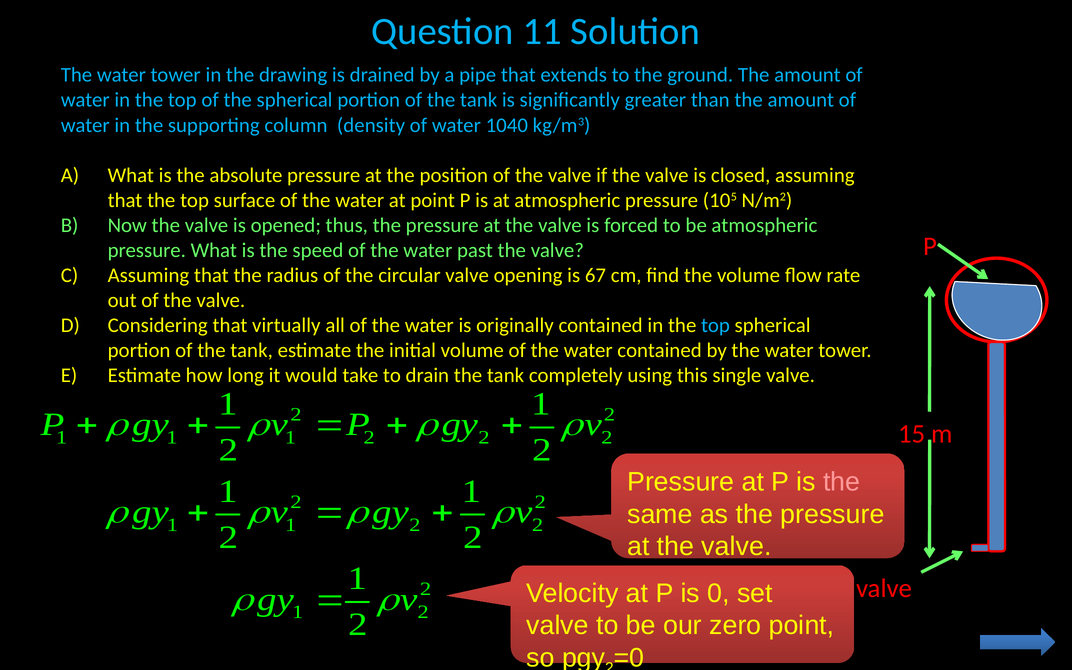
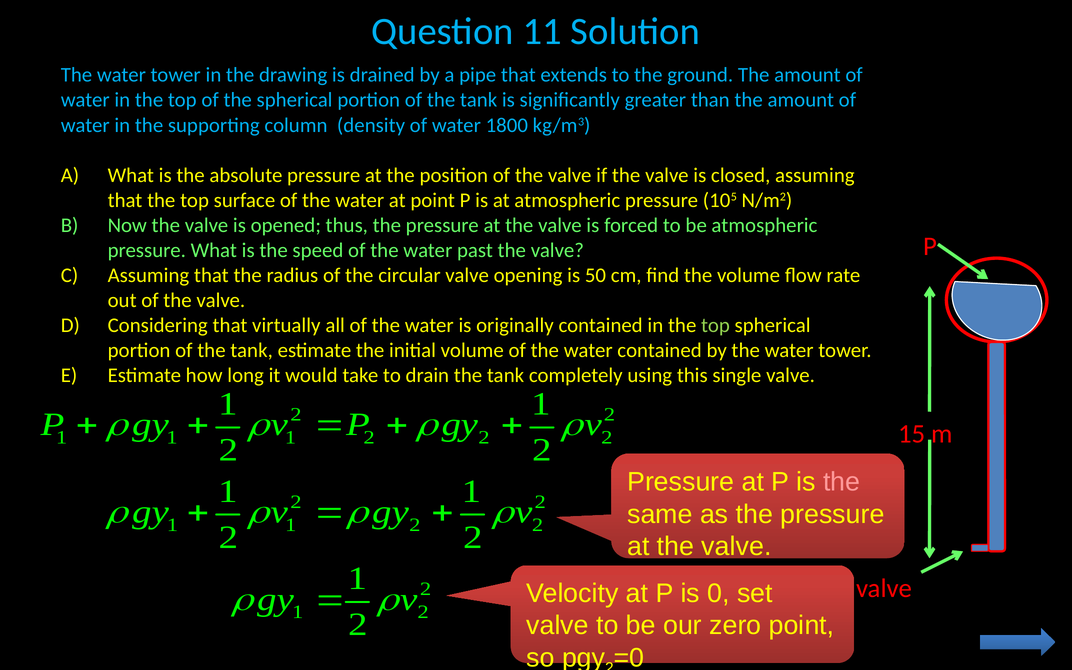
1040: 1040 -> 1800
67: 67 -> 50
top at (715, 325) colour: light blue -> light green
